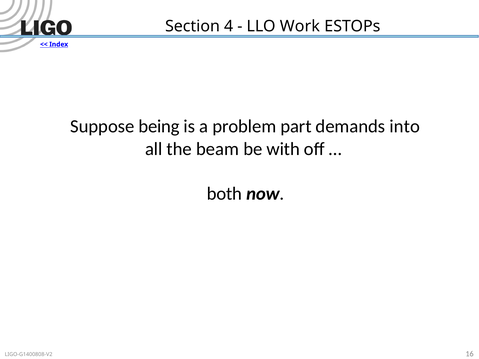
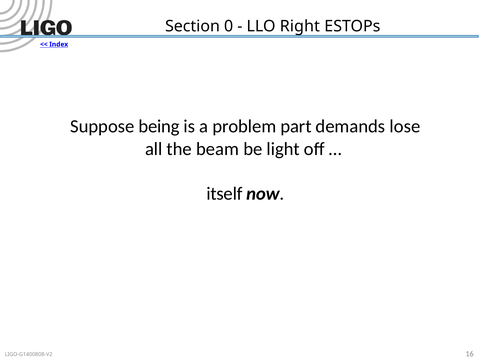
4: 4 -> 0
Work: Work -> Right
into: into -> lose
with: with -> light
both: both -> itself
